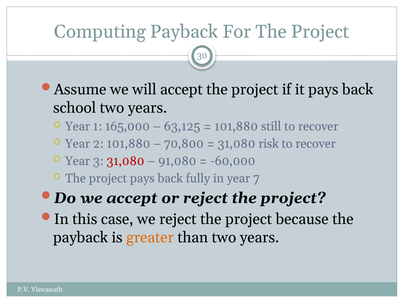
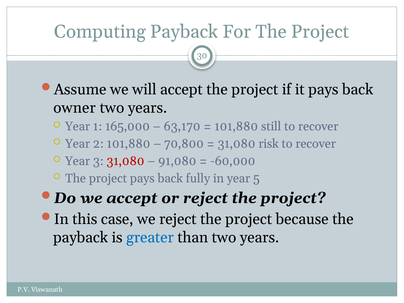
school: school -> owner
63,125: 63,125 -> 63,170
7: 7 -> 5
greater colour: orange -> blue
